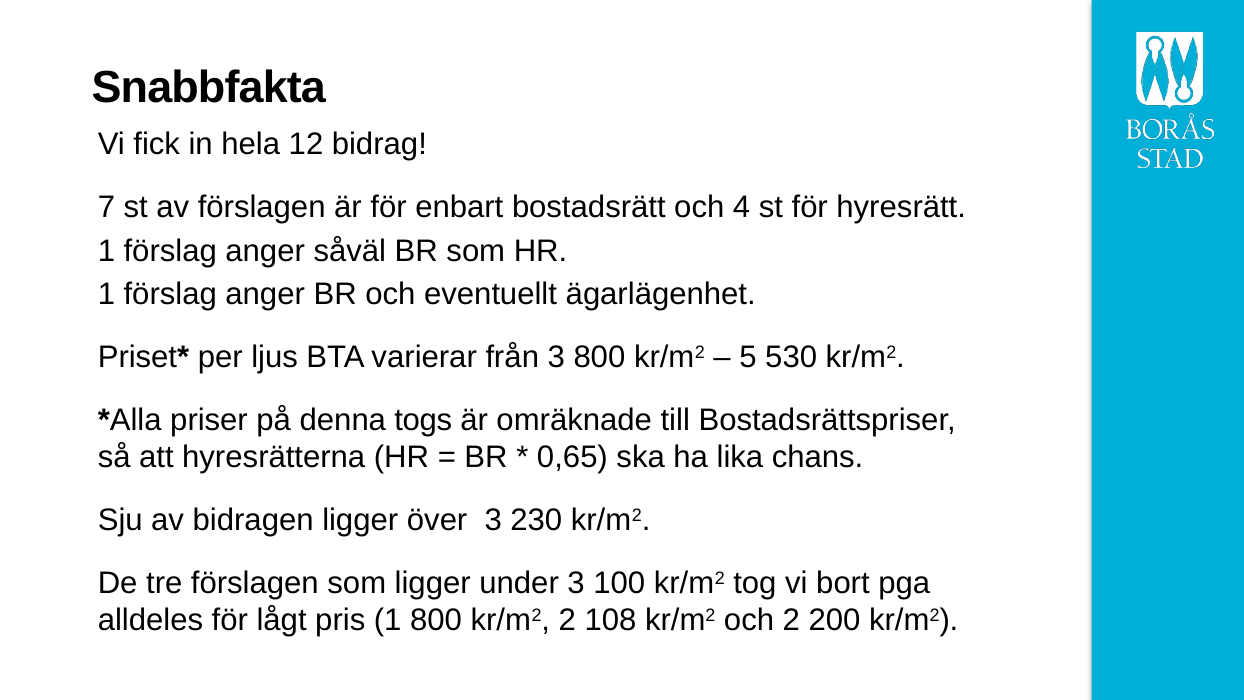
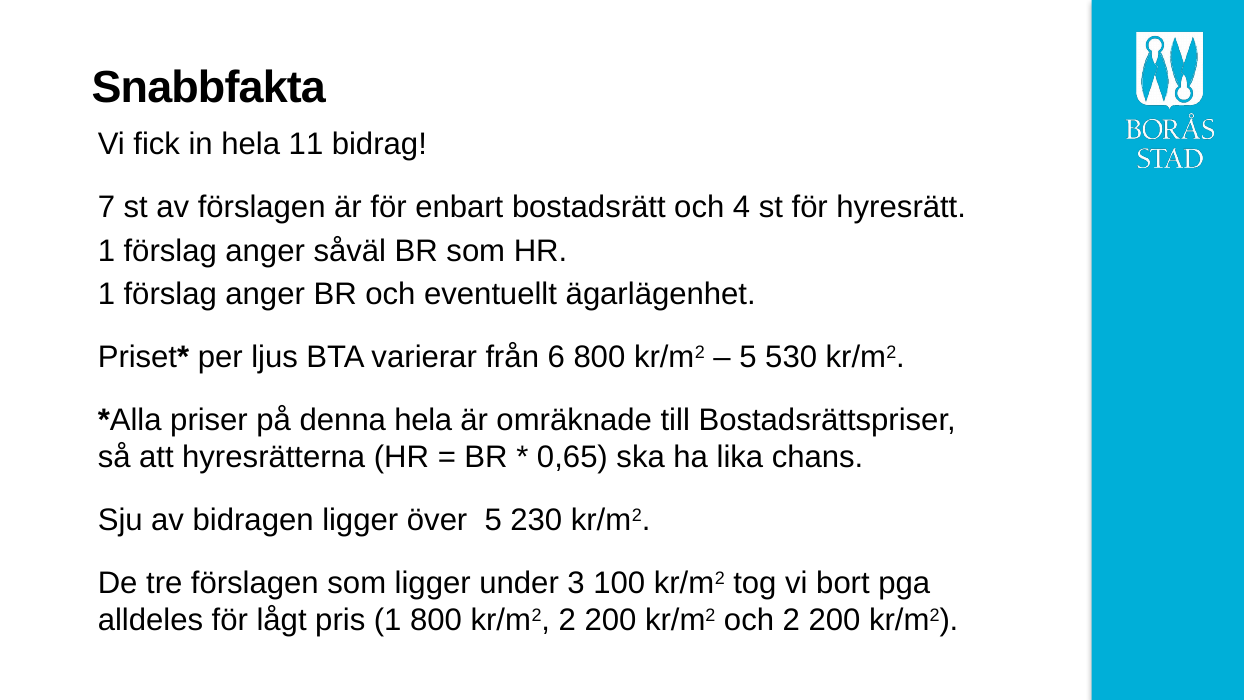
12: 12 -> 11
från 3: 3 -> 6
denna togs: togs -> hela
över 3: 3 -> 5
kr/m2 2 108: 108 -> 200
